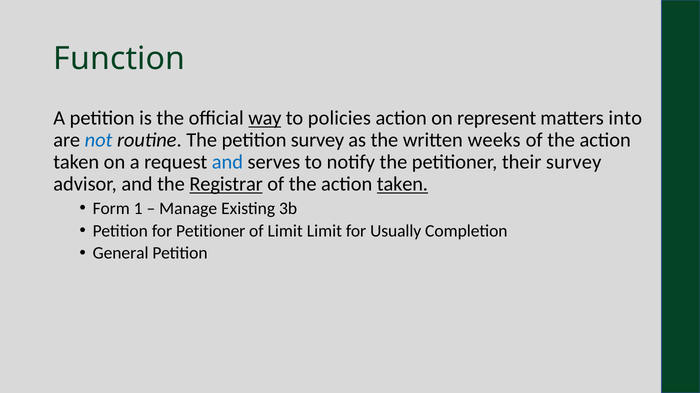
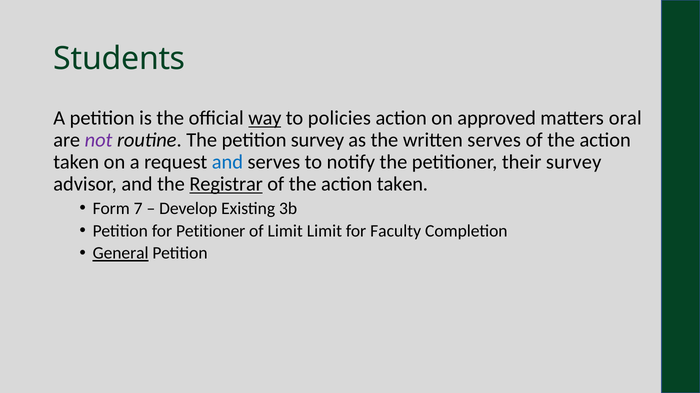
Function: Function -> Students
represent: represent -> approved
into: into -> oral
not colour: blue -> purple
written weeks: weeks -> serves
taken at (402, 185) underline: present -> none
1: 1 -> 7
Manage: Manage -> Develop
Usually: Usually -> Faculty
General underline: none -> present
